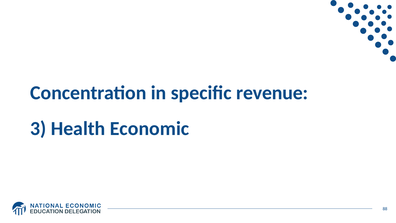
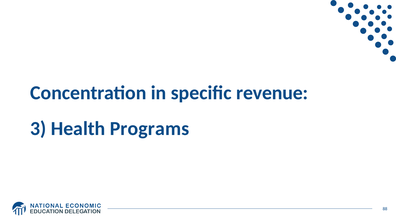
Economic: Economic -> Programs
